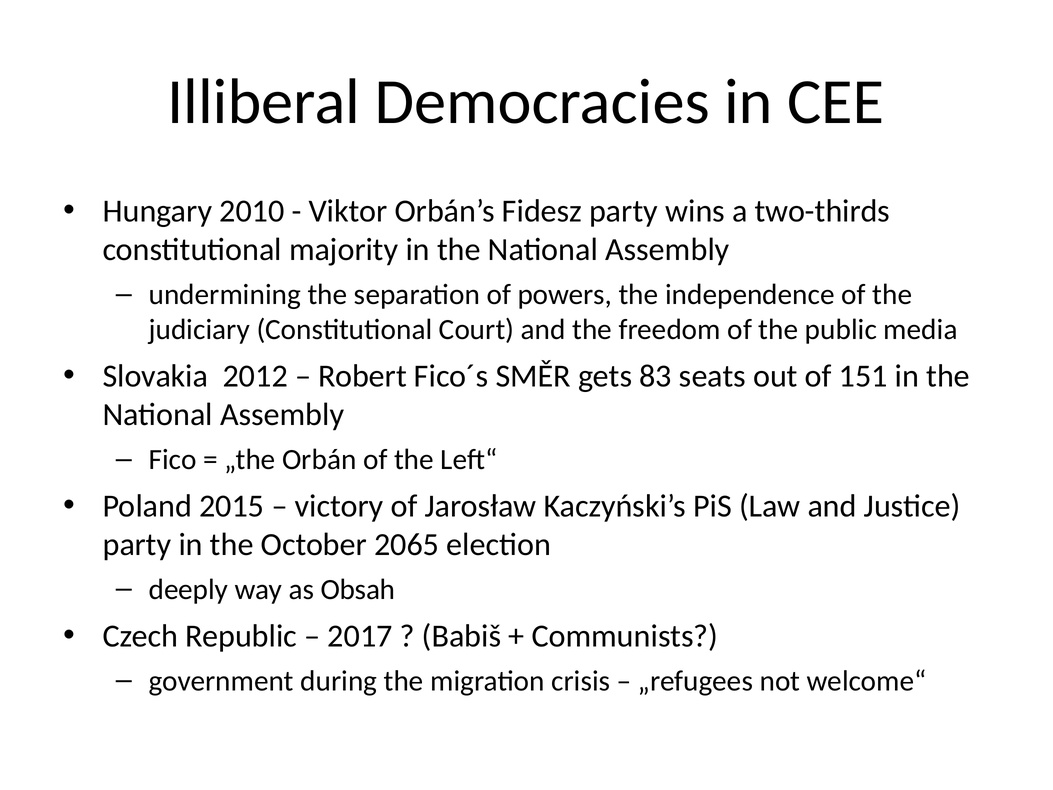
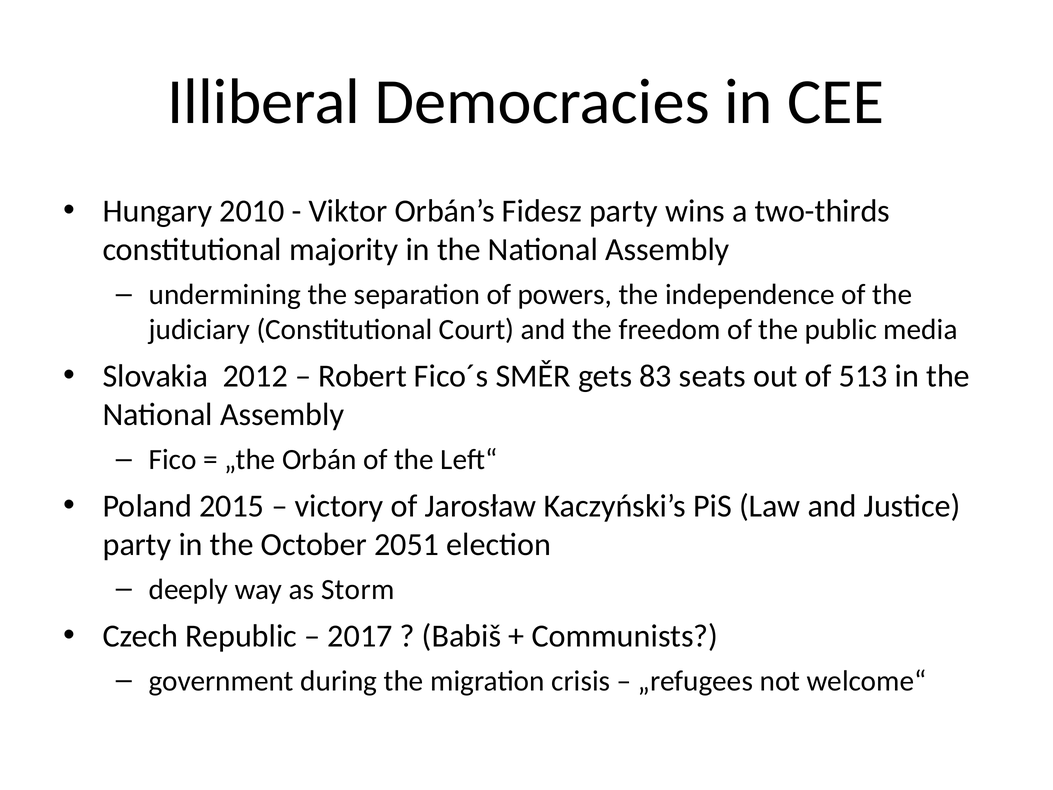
151: 151 -> 513
2065: 2065 -> 2051
Obsah: Obsah -> Storm
